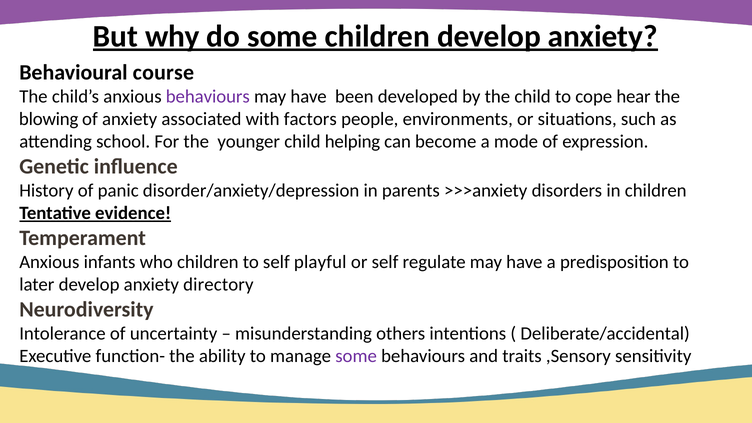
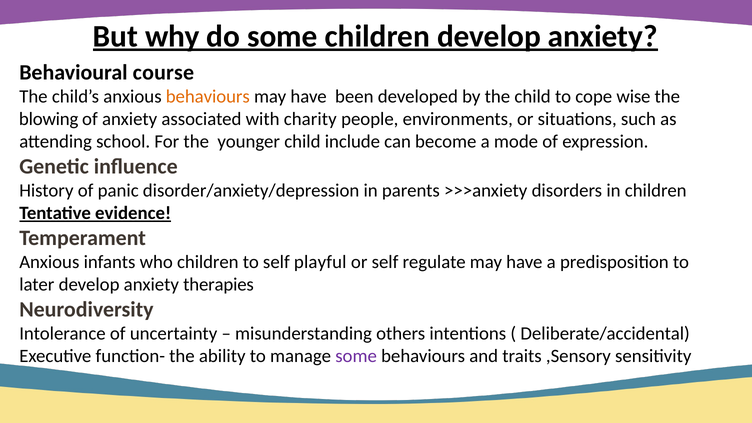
behaviours at (208, 97) colour: purple -> orange
hear: hear -> wise
factors: factors -> charity
helping: helping -> include
directory: directory -> therapies
